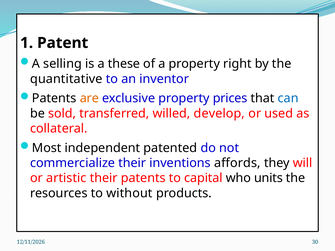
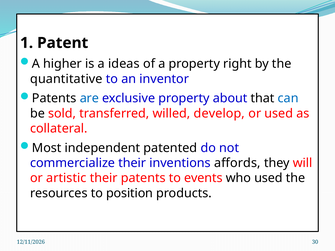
selling: selling -> higher
these: these -> ideas
are colour: orange -> blue
prices: prices -> about
capital: capital -> events
who units: units -> used
without: without -> position
